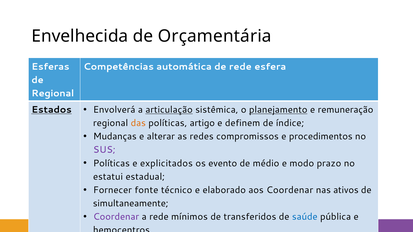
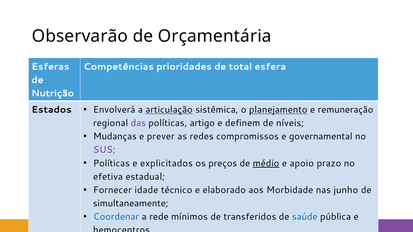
Envelhecida: Envelhecida -> Observarão
automática: automática -> prioridades
de rede: rede -> total
Regional at (53, 93): Regional -> Nutrição
Estados underline: present -> none
das colour: orange -> purple
índice: índice -> níveis
alterar: alterar -> prever
procedimentos: procedimentos -> governamental
evento: evento -> preços
médio underline: none -> present
modo: modo -> apoio
estatui: estatui -> efetiva
fonte: fonte -> idade
aos Coordenar: Coordenar -> Morbidade
ativos: ativos -> junho
Coordenar at (116, 217) colour: purple -> blue
